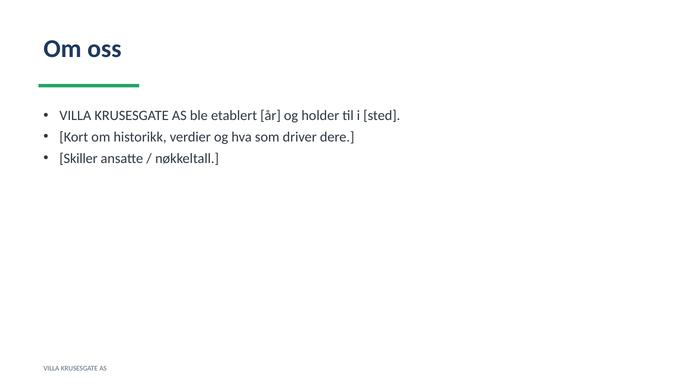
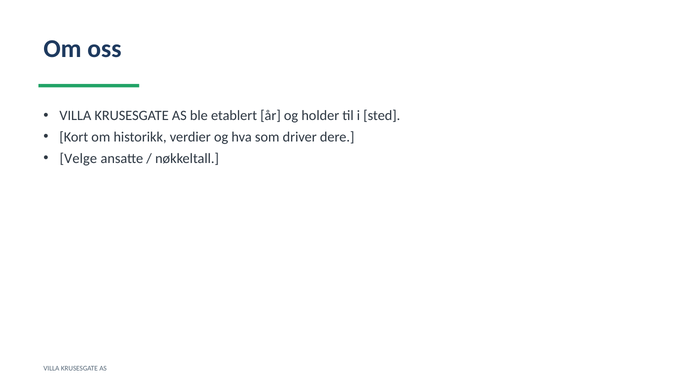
Skiller: Skiller -> Velge
